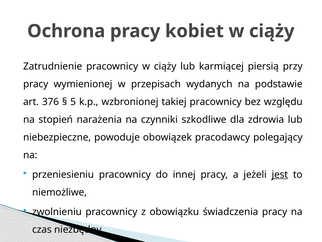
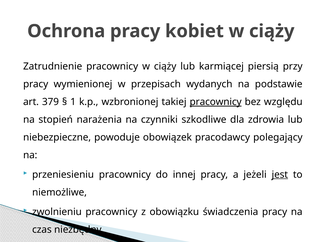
376: 376 -> 379
5: 5 -> 1
pracownicy at (216, 102) underline: none -> present
